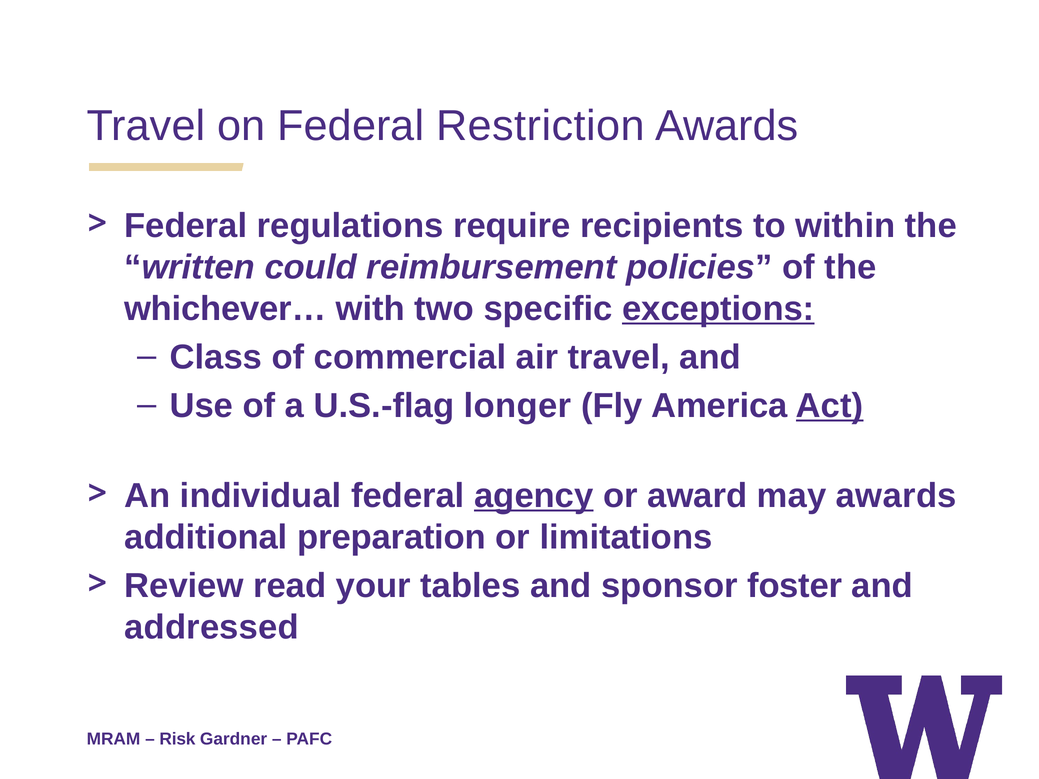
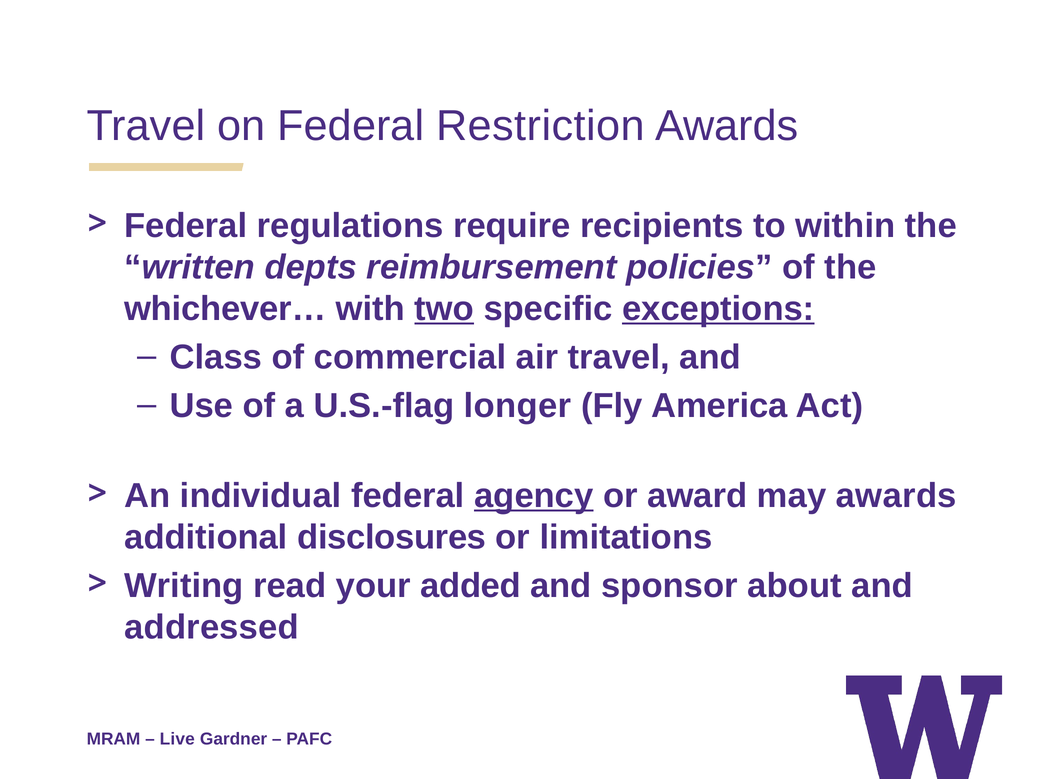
could: could -> depts
two underline: none -> present
Act underline: present -> none
preparation: preparation -> disclosures
Review: Review -> Writing
tables: tables -> added
foster: foster -> about
Risk: Risk -> Live
